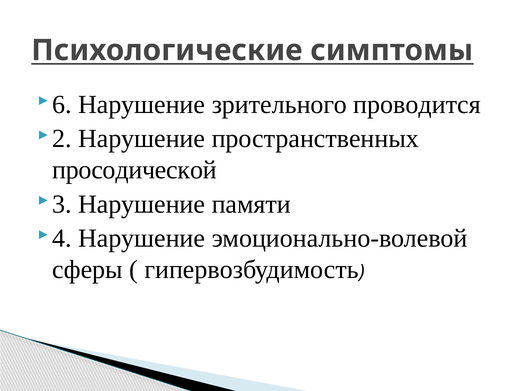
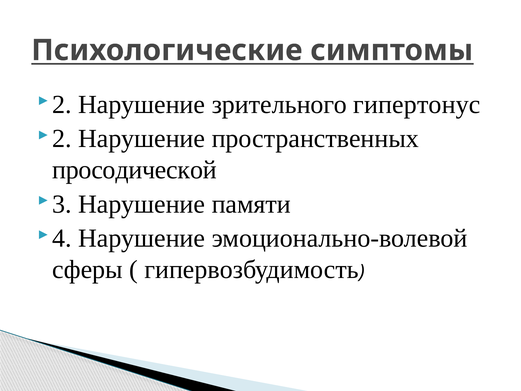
6 at (62, 104): 6 -> 2
проводится: проводится -> гипертонус
